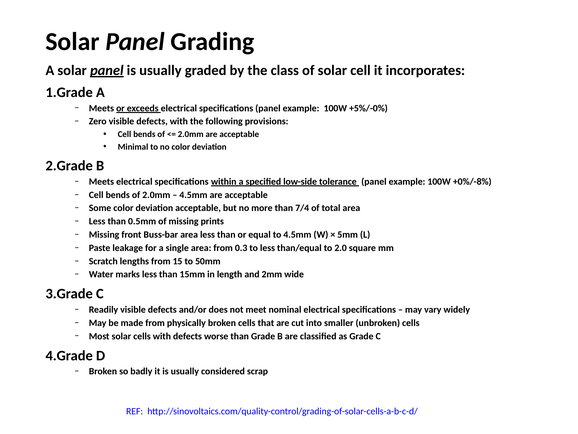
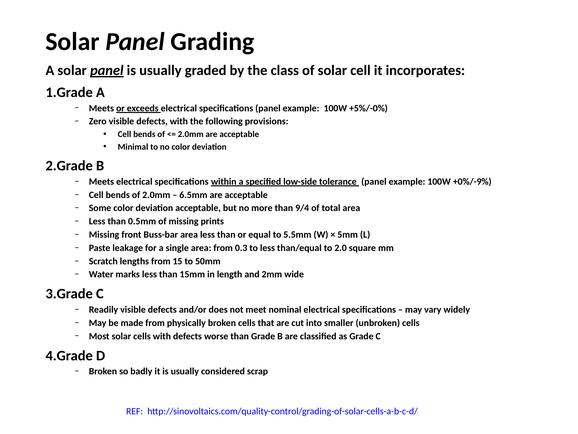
+0%/-8%: +0%/-8% -> +0%/-9%
4.5mm at (193, 195): 4.5mm -> 6.5mm
7/4: 7/4 -> 9/4
to 4.5mm: 4.5mm -> 5.5mm
